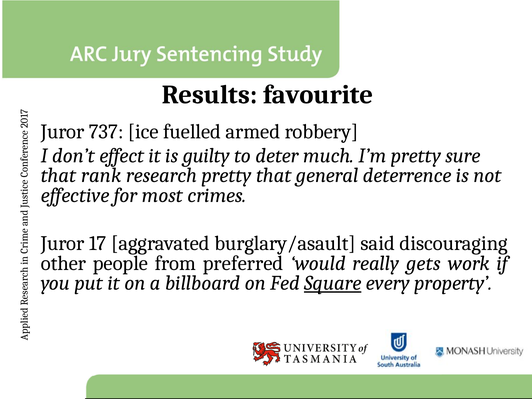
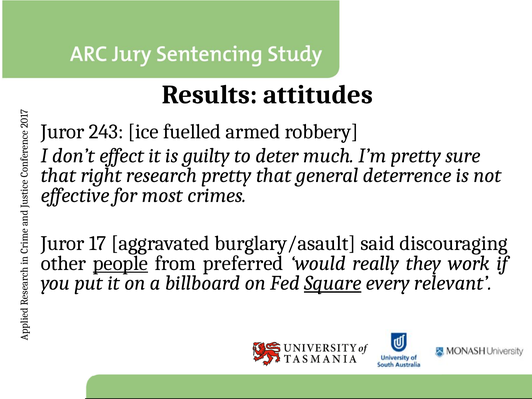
favourite: favourite -> attitudes
737: 737 -> 243
rank: rank -> right
people underline: none -> present
gets: gets -> they
property: property -> relevant
